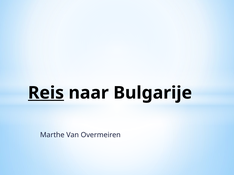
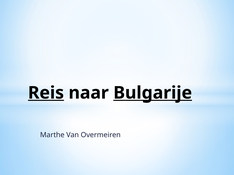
Bulgarije underline: none -> present
